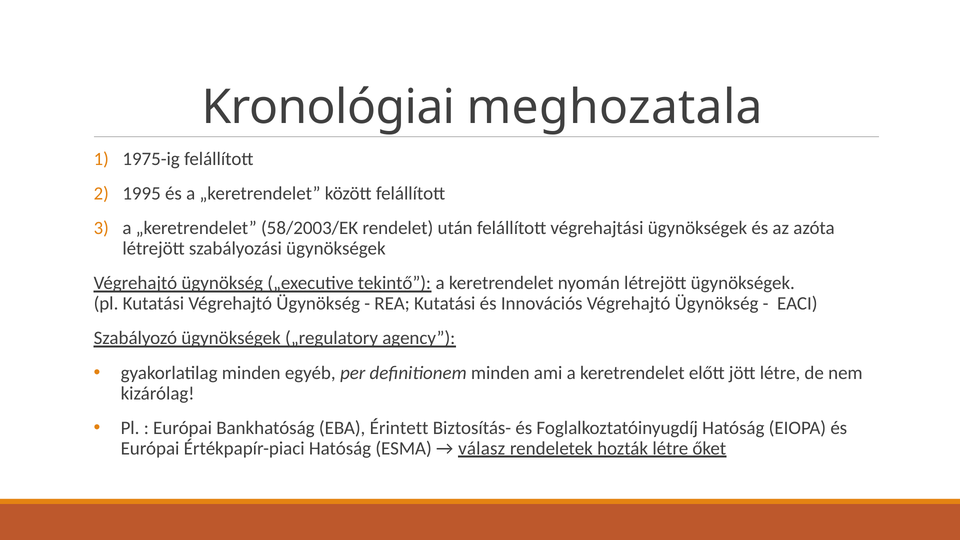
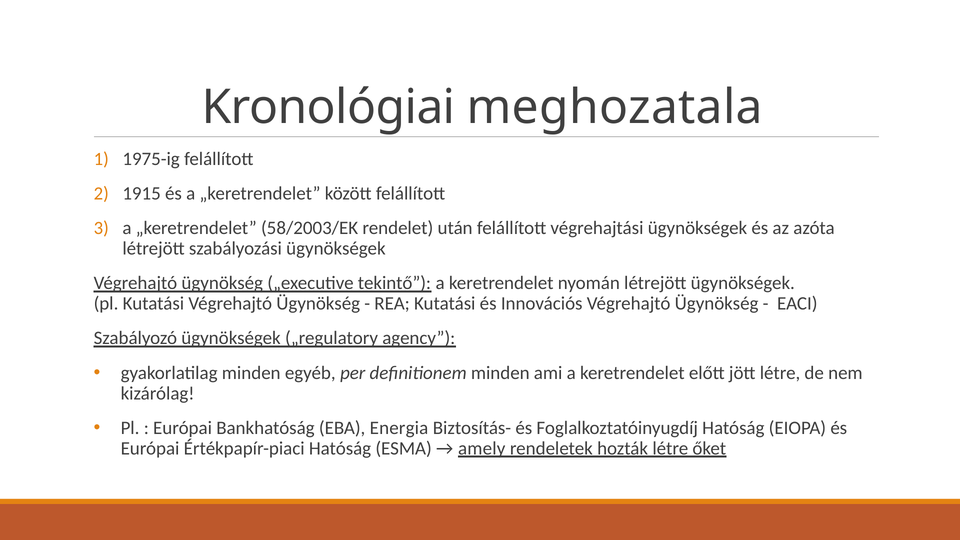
1995: 1995 -> 1915
Érintett: Érintett -> Energia
válasz: válasz -> amely
